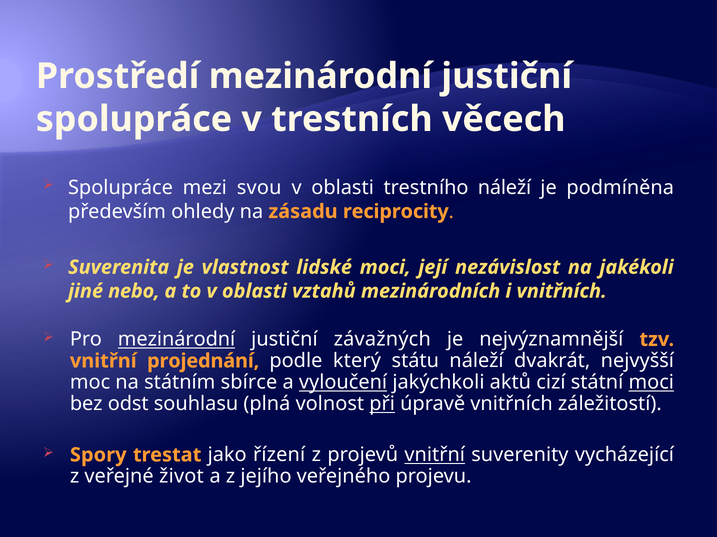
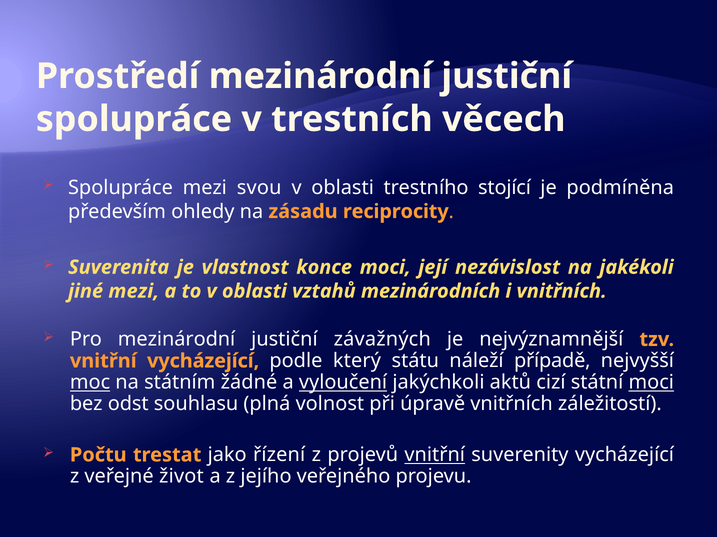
trestního náleží: náleží -> stojící
lidské: lidské -> konce
jiné nebo: nebo -> mezi
mezinárodní at (177, 340) underline: present -> none
vnitřní projednání: projednání -> vycházející
dvakrát: dvakrát -> případě
moc underline: none -> present
sbírce: sbírce -> žádné
při underline: present -> none
Spory: Spory -> Počtu
